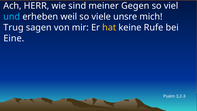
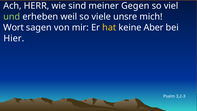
und colour: light blue -> light green
Trug: Trug -> Wort
Rufe: Rufe -> Aber
Eine: Eine -> Hier
